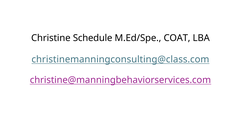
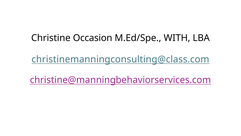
Schedule: Schedule -> Occasion
COAT: COAT -> WITH
